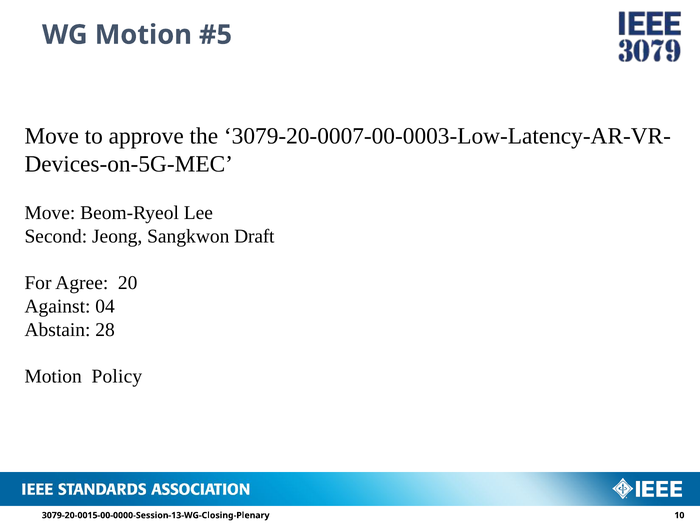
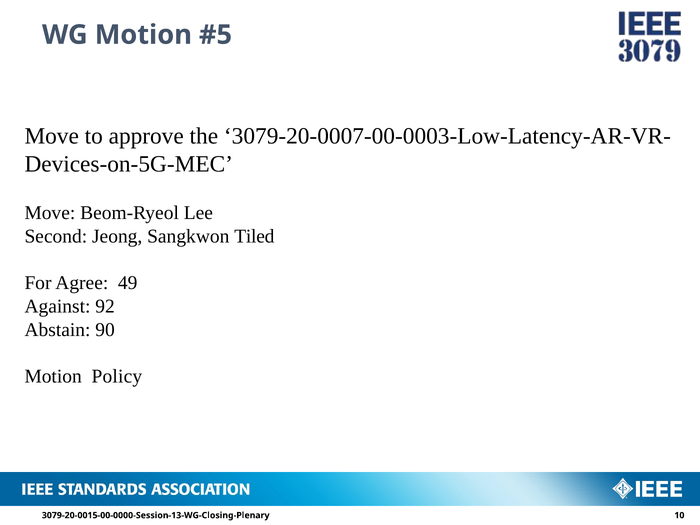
Draft: Draft -> Tiled
20: 20 -> 49
04: 04 -> 92
28: 28 -> 90
